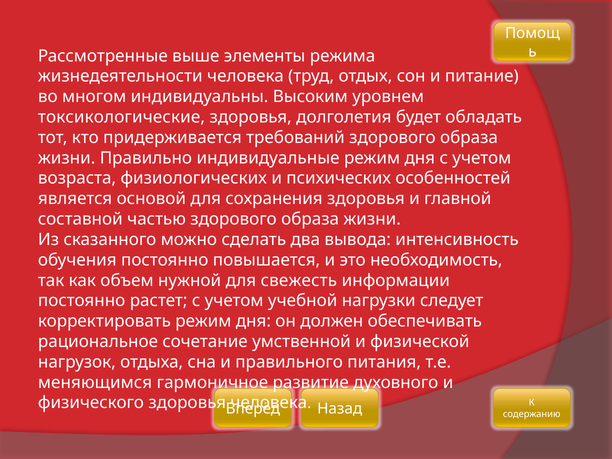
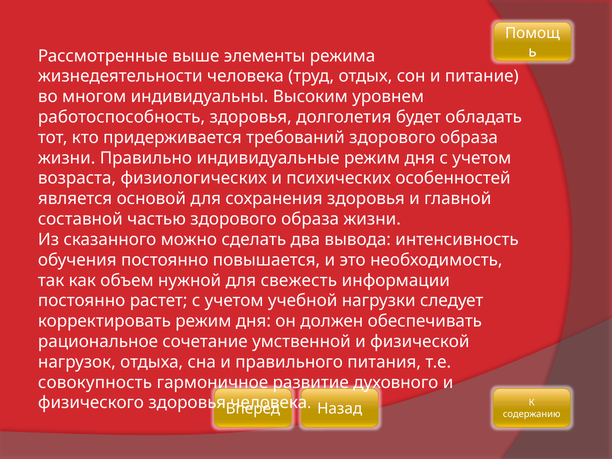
токсикологические: токсикологические -> работоспособность
меняющимся: меняющимся -> совокупность
